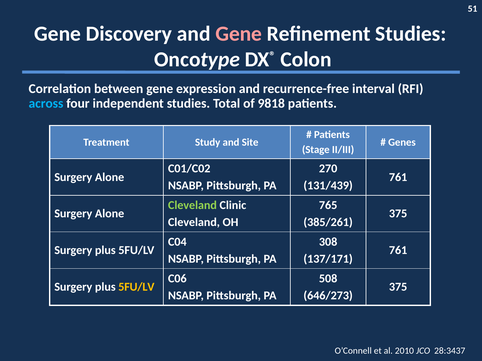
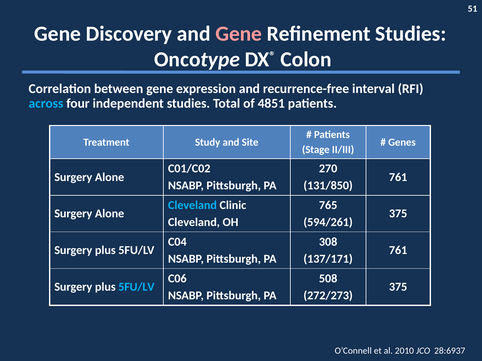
9818: 9818 -> 4851
131/439: 131/439 -> 131/850
Cleveland at (192, 205) colour: light green -> light blue
385/261: 385/261 -> 594/261
5FU/LV at (136, 287) colour: yellow -> light blue
646/273: 646/273 -> 272/273
28:3437: 28:3437 -> 28:6937
